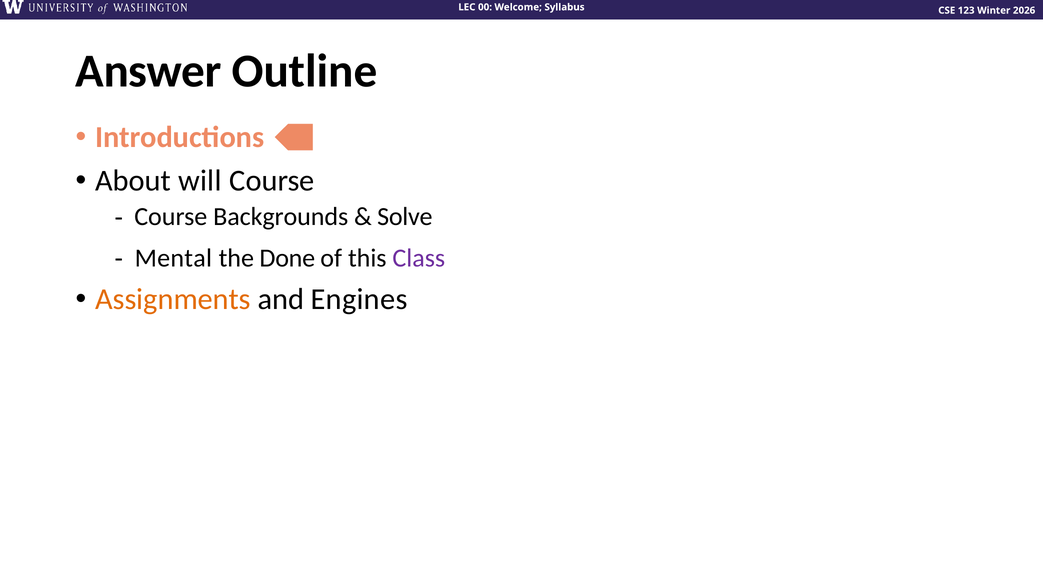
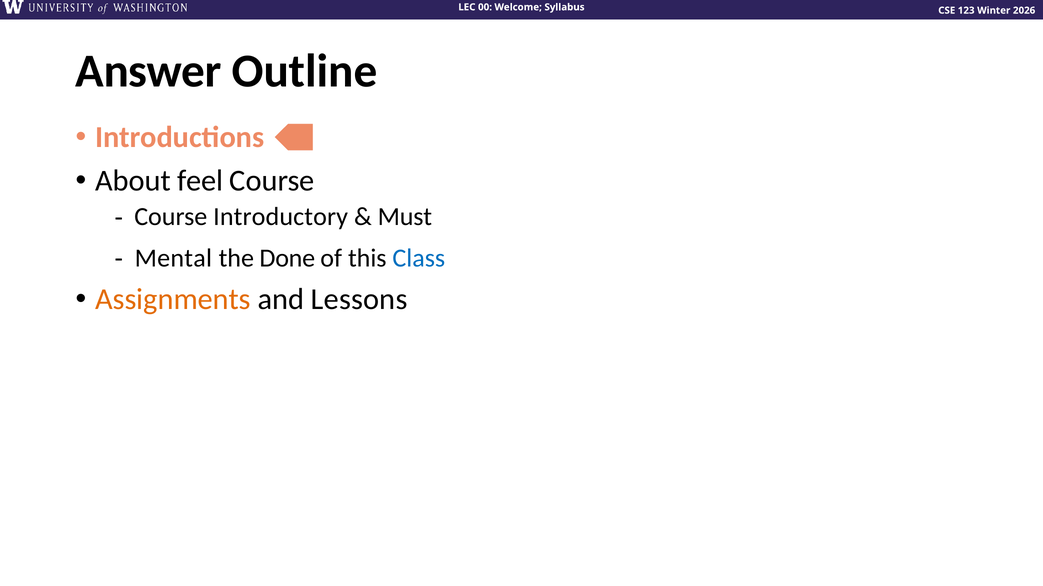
will: will -> feel
Backgrounds: Backgrounds -> Introductory
Solve: Solve -> Must
Class colour: purple -> blue
Engines: Engines -> Lessons
